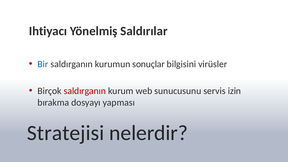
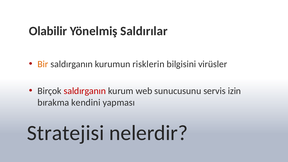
Ihtiyacı: Ihtiyacı -> Olabilir
Bir colour: blue -> orange
sonuçlar: sonuçlar -> risklerin
dosyayı: dosyayı -> kendini
